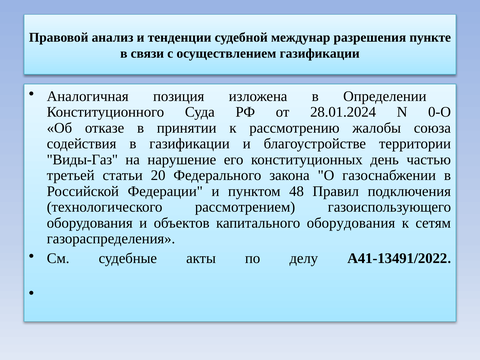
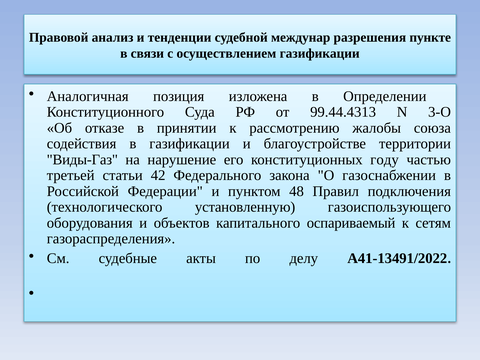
28.01.2024: 28.01.2024 -> 99.44.4313
0-О: 0-О -> 3-О
день: день -> году
20: 20 -> 42
рассмотрением: рассмотрением -> установленную
капитального оборудования: оборудования -> оспариваемый
